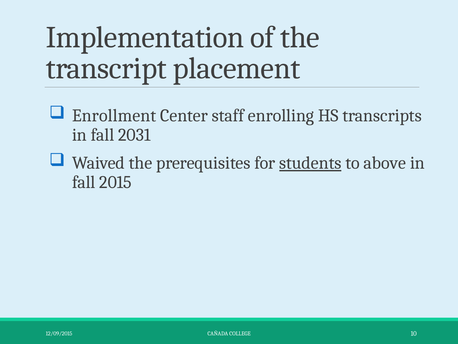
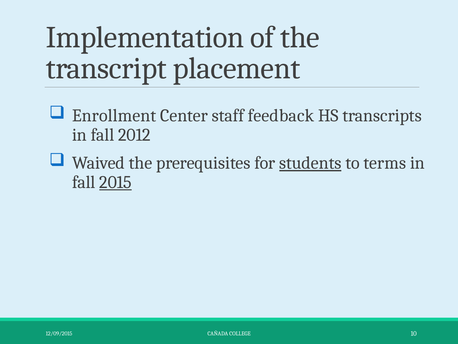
enrolling: enrolling -> feedback
2031: 2031 -> 2012
above: above -> terms
2015 underline: none -> present
